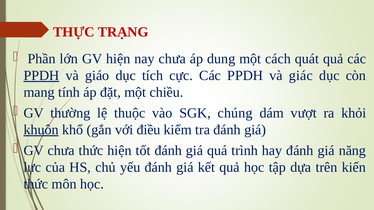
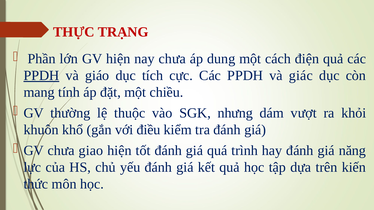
quát: quát -> điện
chúng: chúng -> nhưng
khuôn underline: present -> none
chưa thức: thức -> giao
